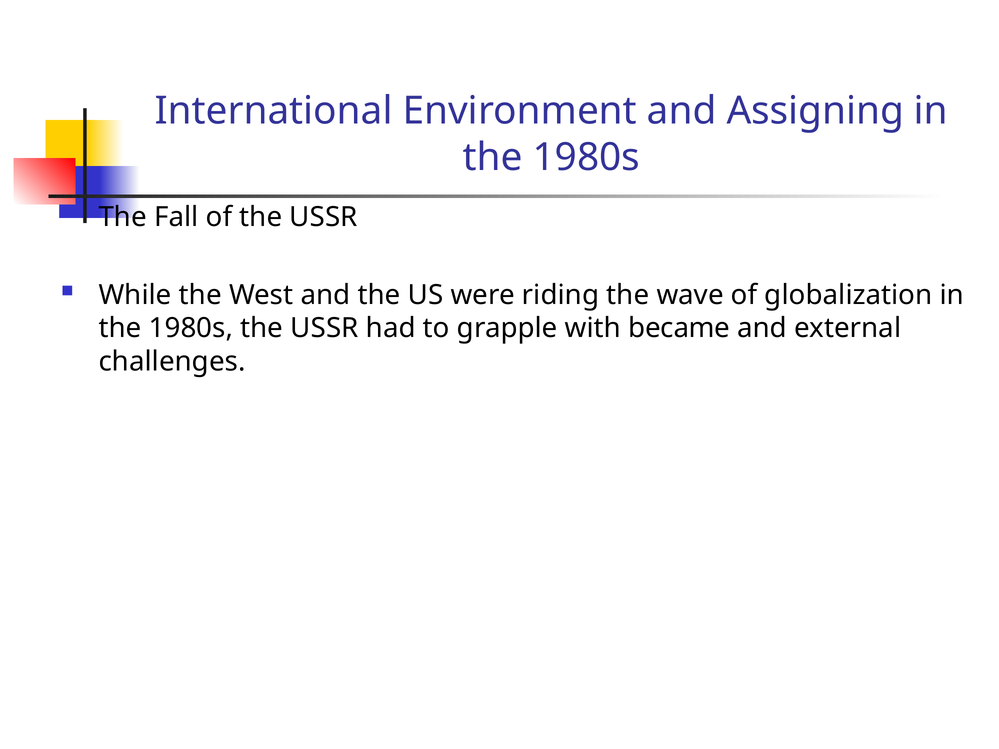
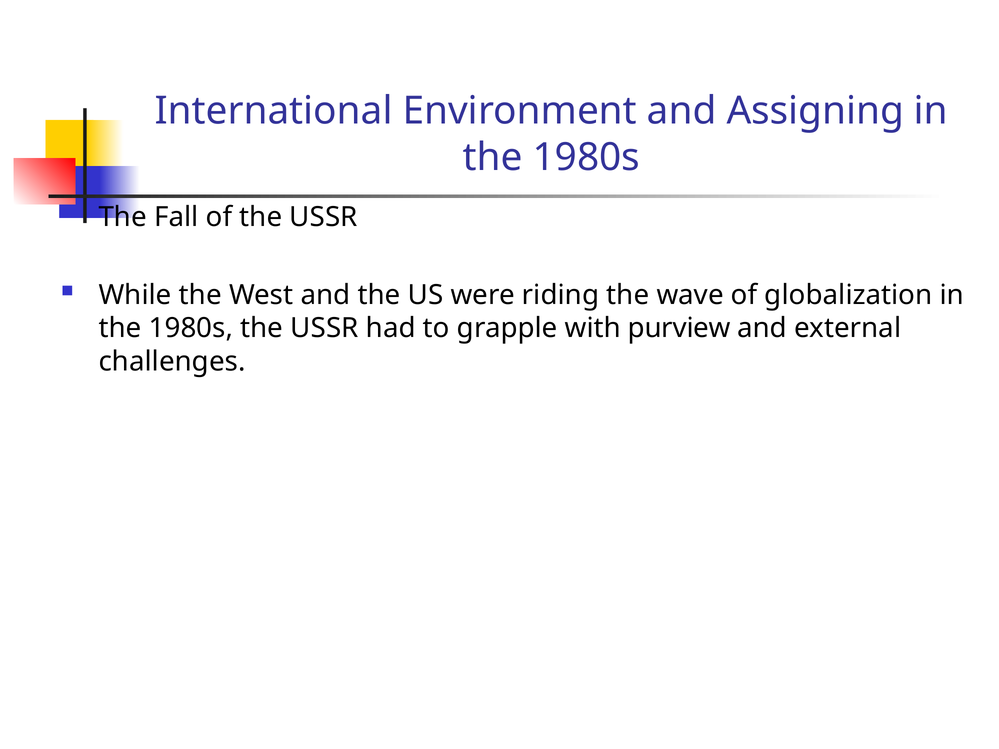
became: became -> purview
